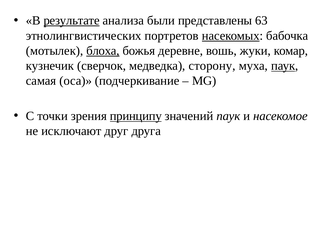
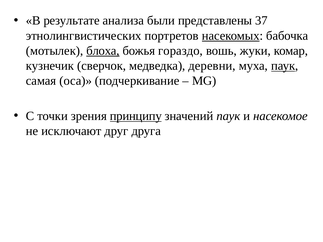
результате underline: present -> none
63: 63 -> 37
деревне: деревне -> гораздо
сторону: сторону -> деревни
